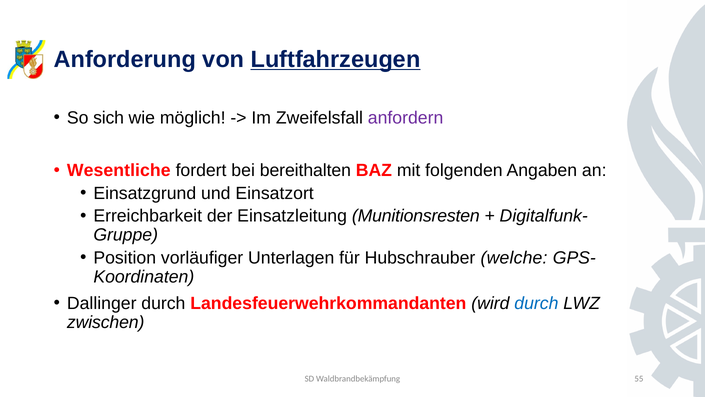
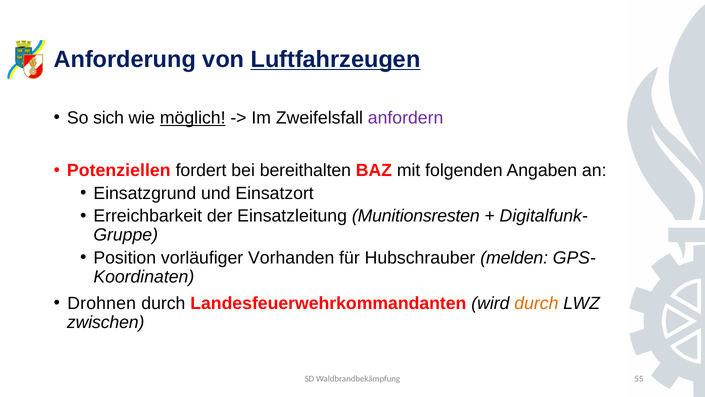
möglich underline: none -> present
Wesentliche: Wesentliche -> Potenziellen
Unterlagen: Unterlagen -> Vorhanden
welche: welche -> melden
Dallinger: Dallinger -> Drohnen
durch at (536, 303) colour: blue -> orange
